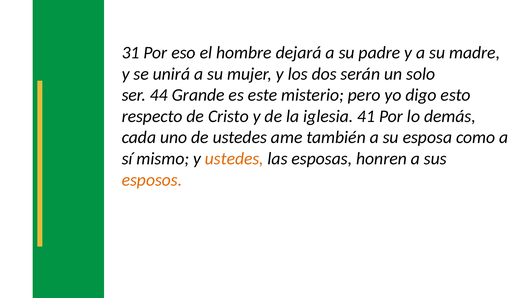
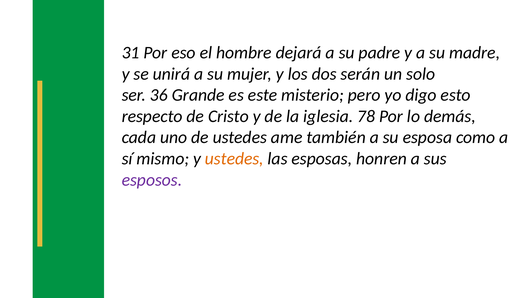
44: 44 -> 36
41: 41 -> 78
esposos colour: orange -> purple
